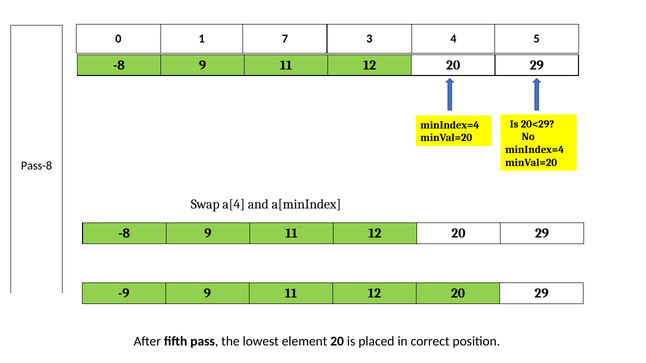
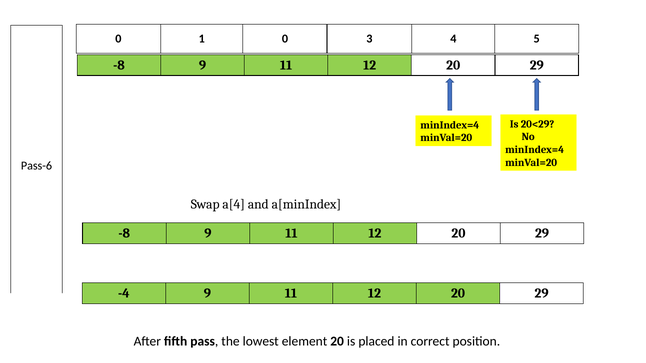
1 7: 7 -> 0
Pass-8: Pass-8 -> Pass-6
-9: -9 -> -4
